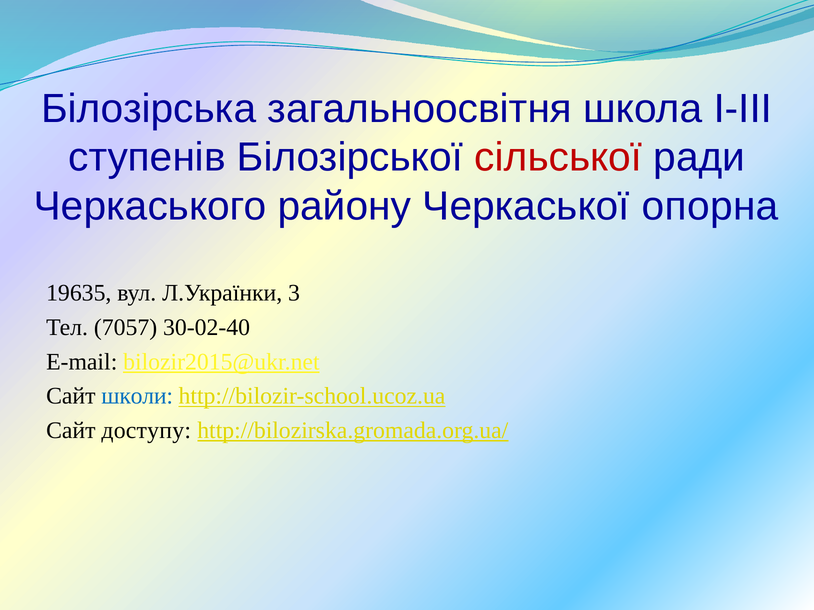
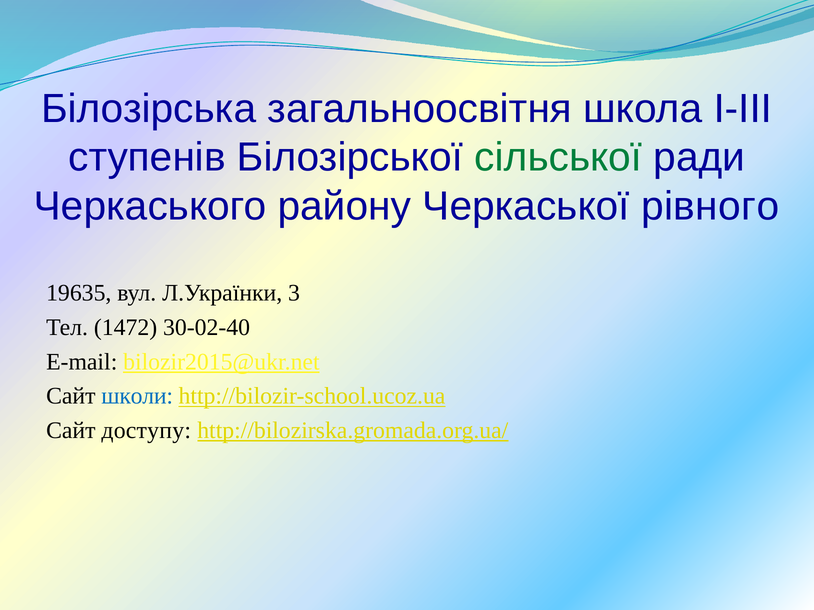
сільської colour: red -> green
опорна: опорна -> рівного
7057: 7057 -> 1472
